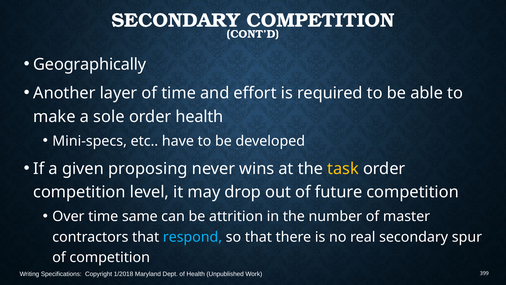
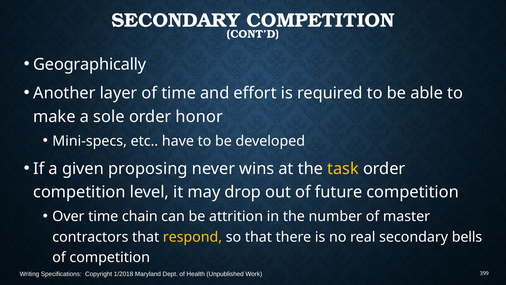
order health: health -> honor
same: same -> chain
respond colour: light blue -> yellow
spur: spur -> bells
